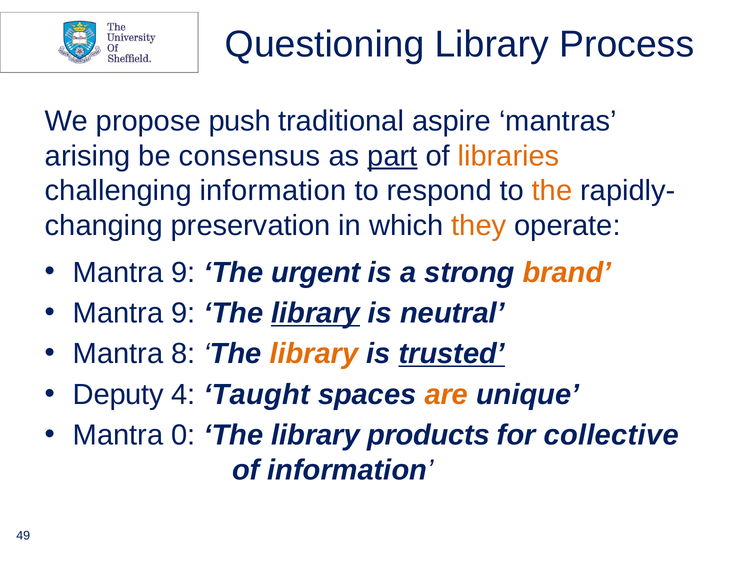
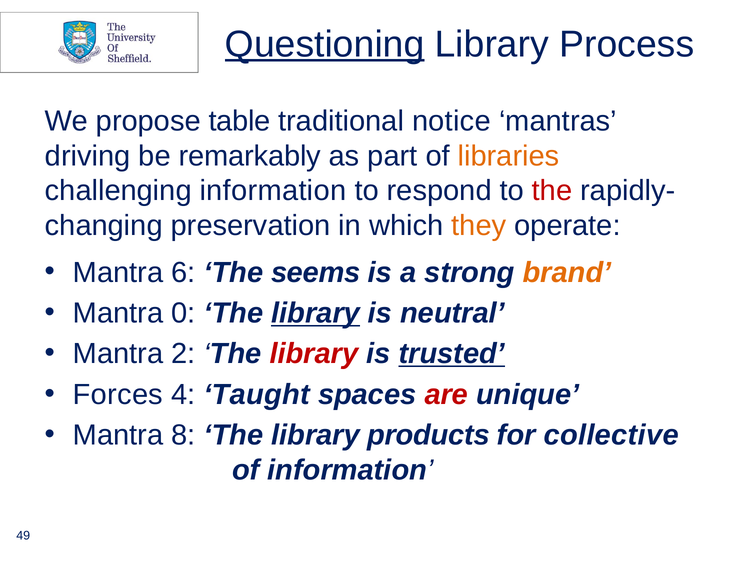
Questioning underline: none -> present
push: push -> table
aspire: aspire -> notice
arising: arising -> driving
consensus: consensus -> remarkably
part underline: present -> none
the at (552, 191) colour: orange -> red
9 at (183, 272): 9 -> 6
urgent: urgent -> seems
9 at (183, 313): 9 -> 0
8: 8 -> 2
library at (314, 354) colour: orange -> red
Deputy: Deputy -> Forces
are colour: orange -> red
0: 0 -> 8
